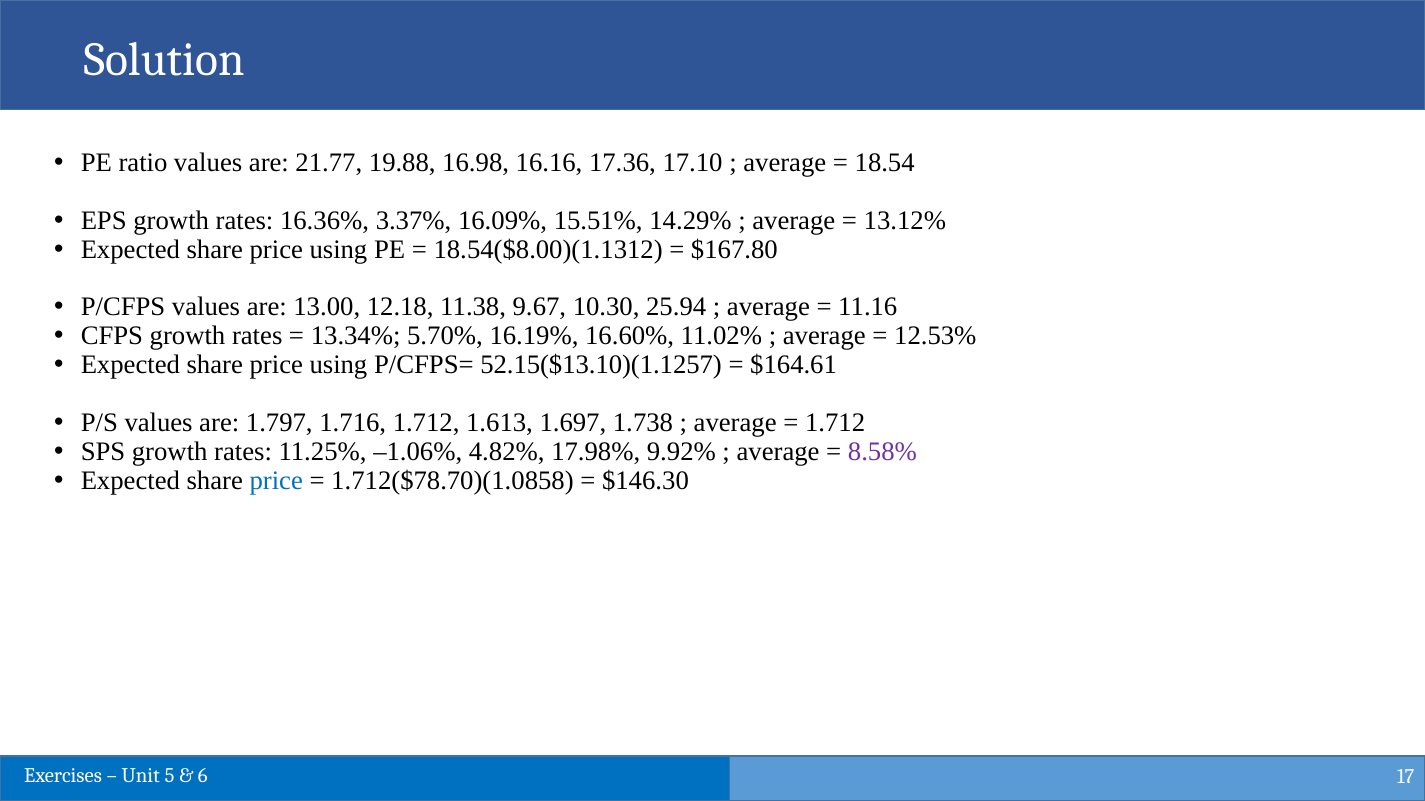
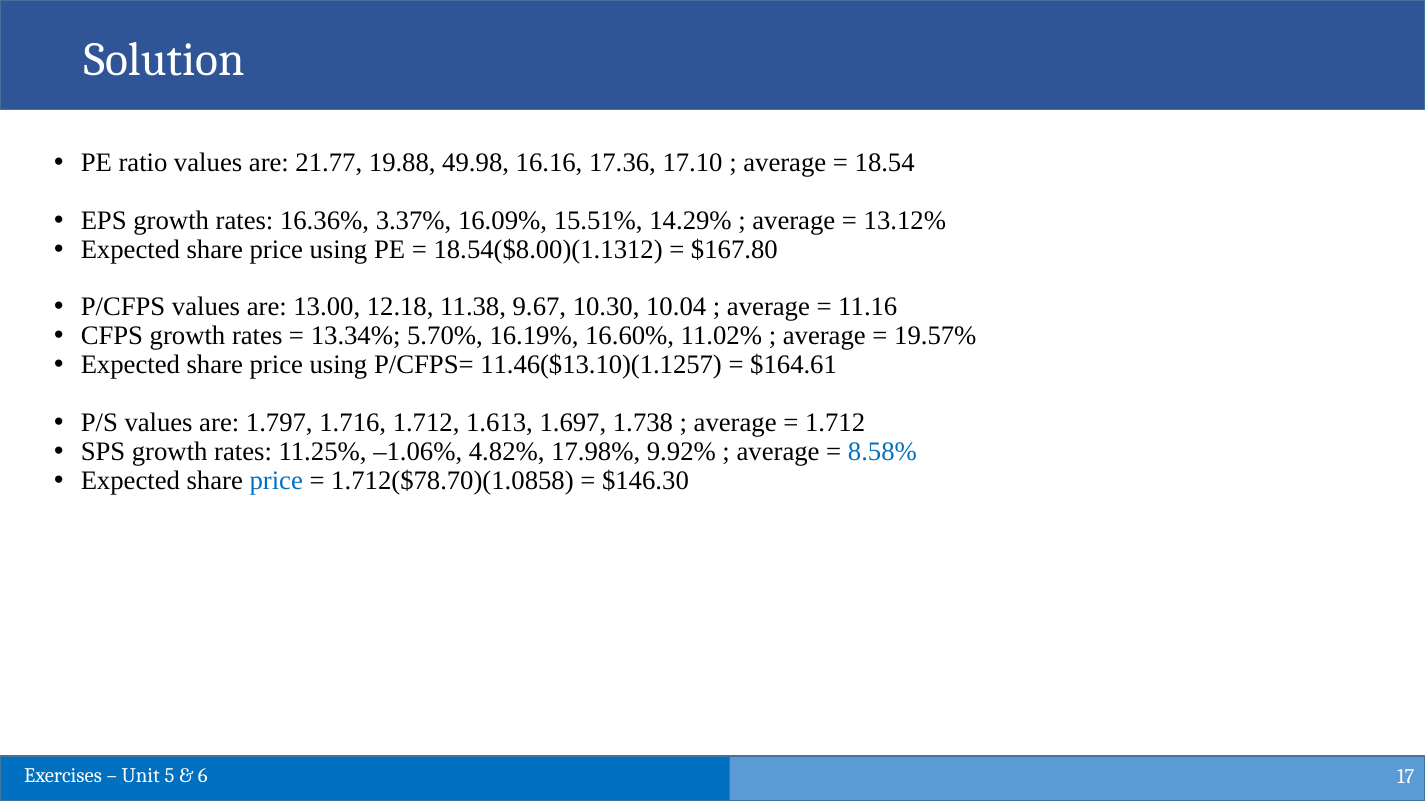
16.98: 16.98 -> 49.98
25.94: 25.94 -> 10.04
12.53%: 12.53% -> 19.57%
52.15($13.10)(1.1257: 52.15($13.10)(1.1257 -> 11.46($13.10)(1.1257
8.58% colour: purple -> blue
